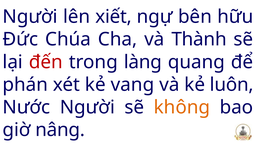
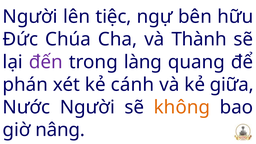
xiết: xiết -> tiệc
đến colour: red -> purple
vang: vang -> cánh
luôn: luôn -> giữa
